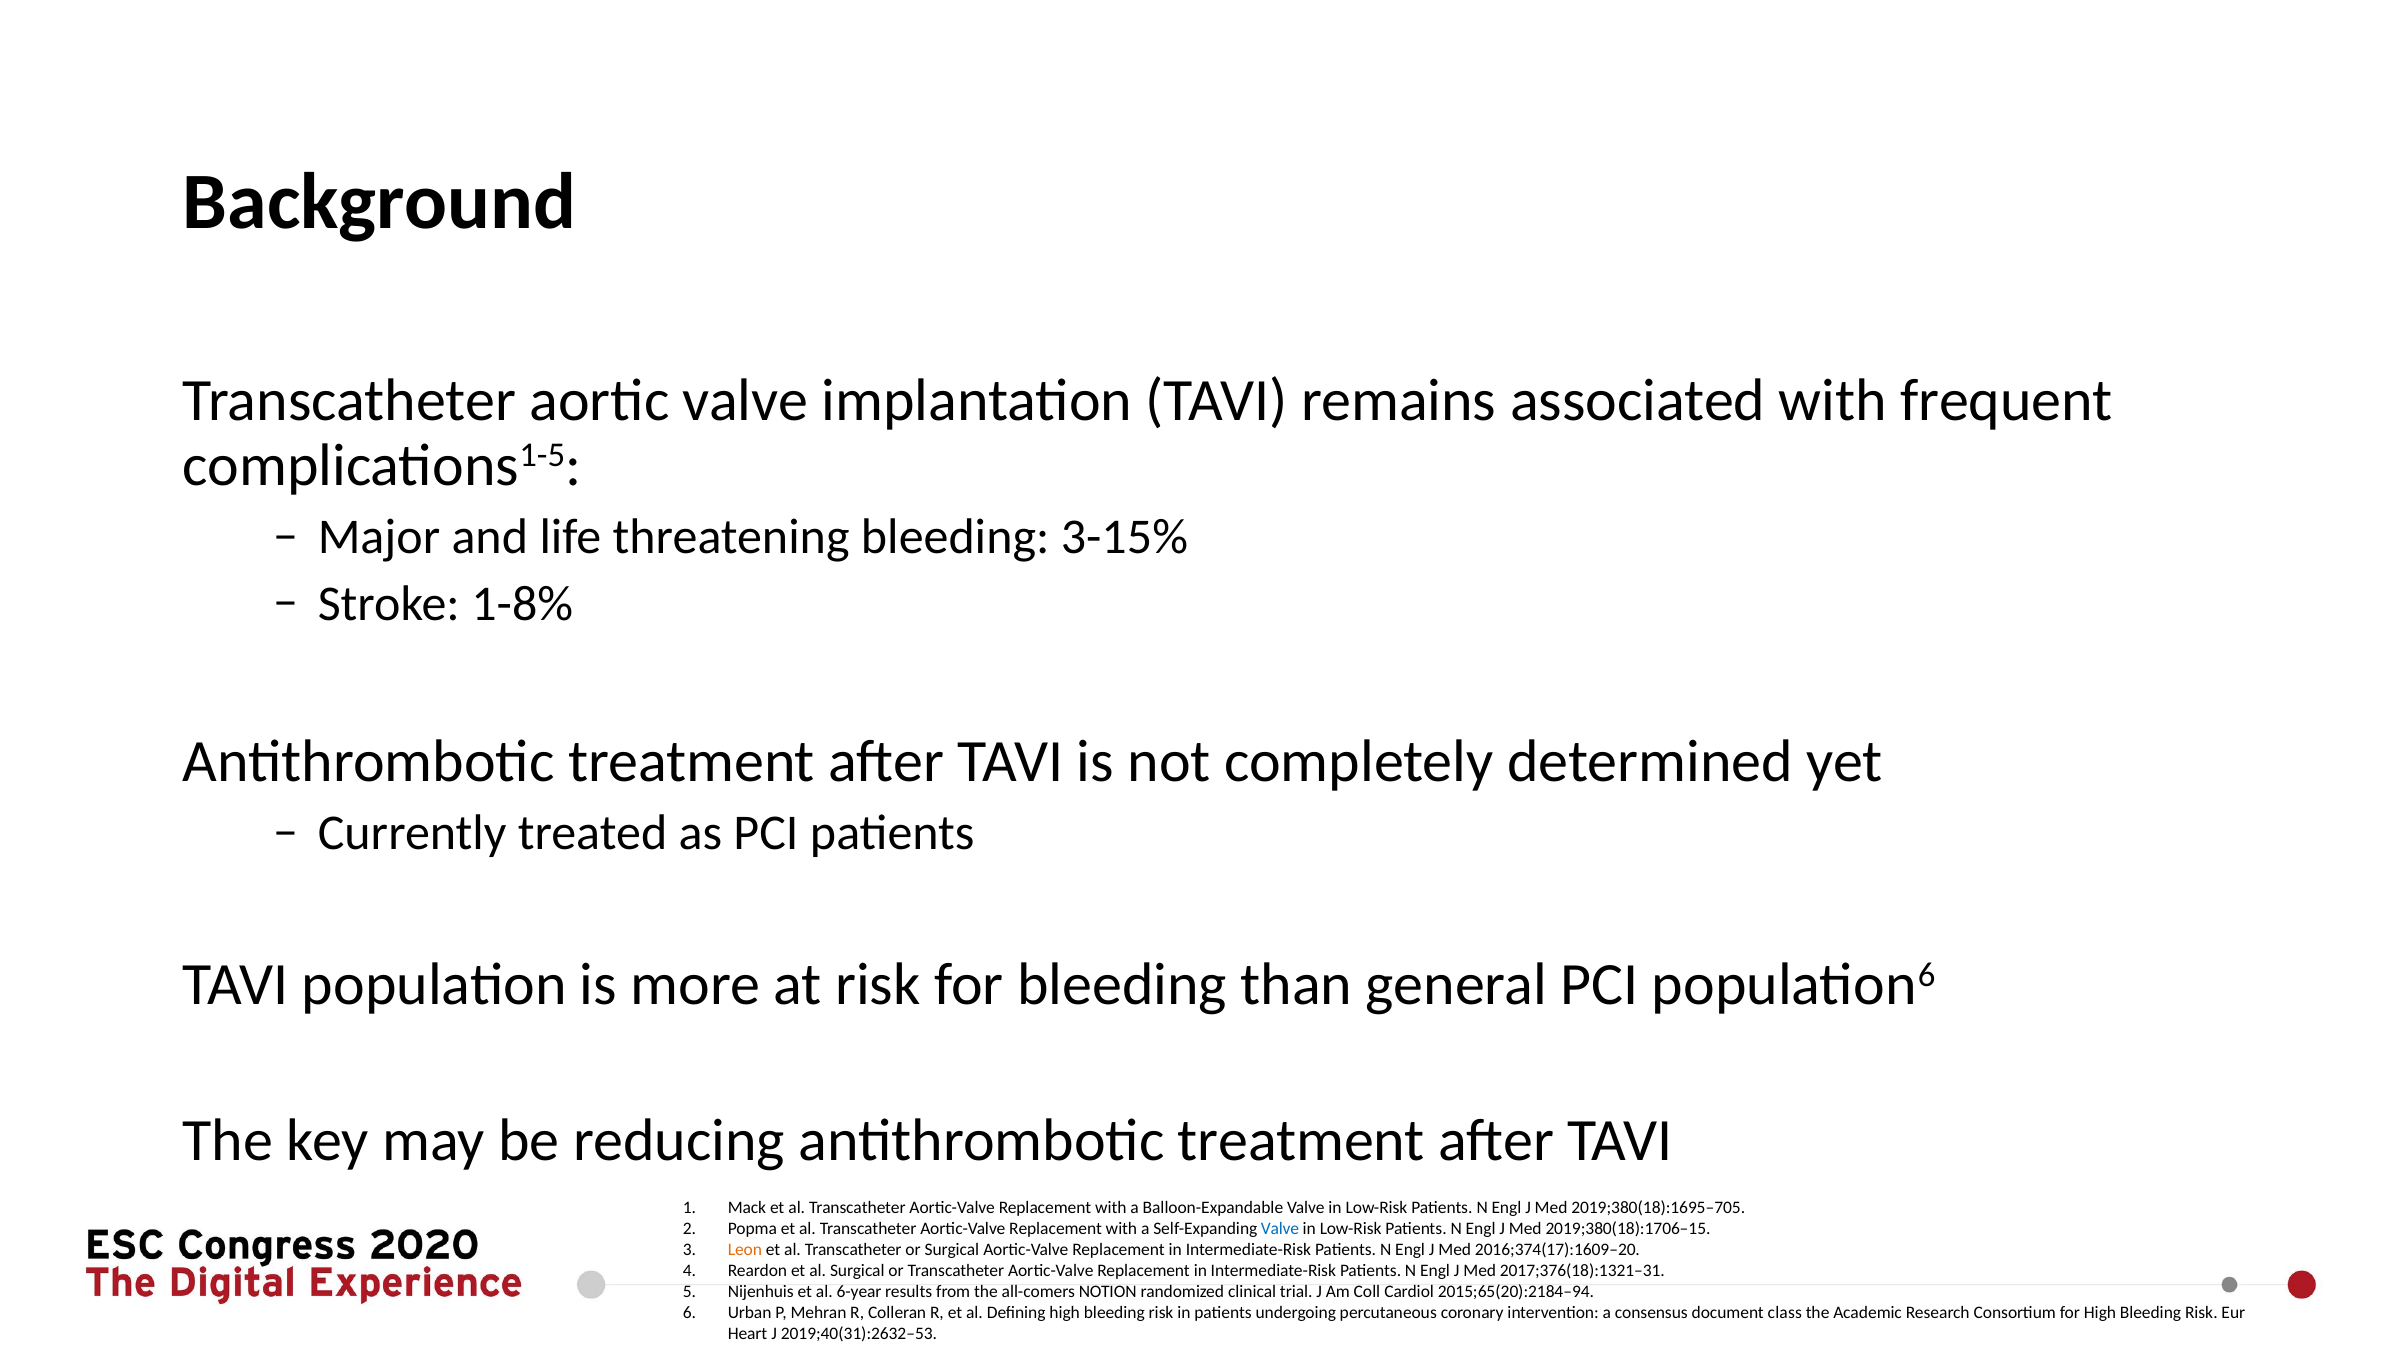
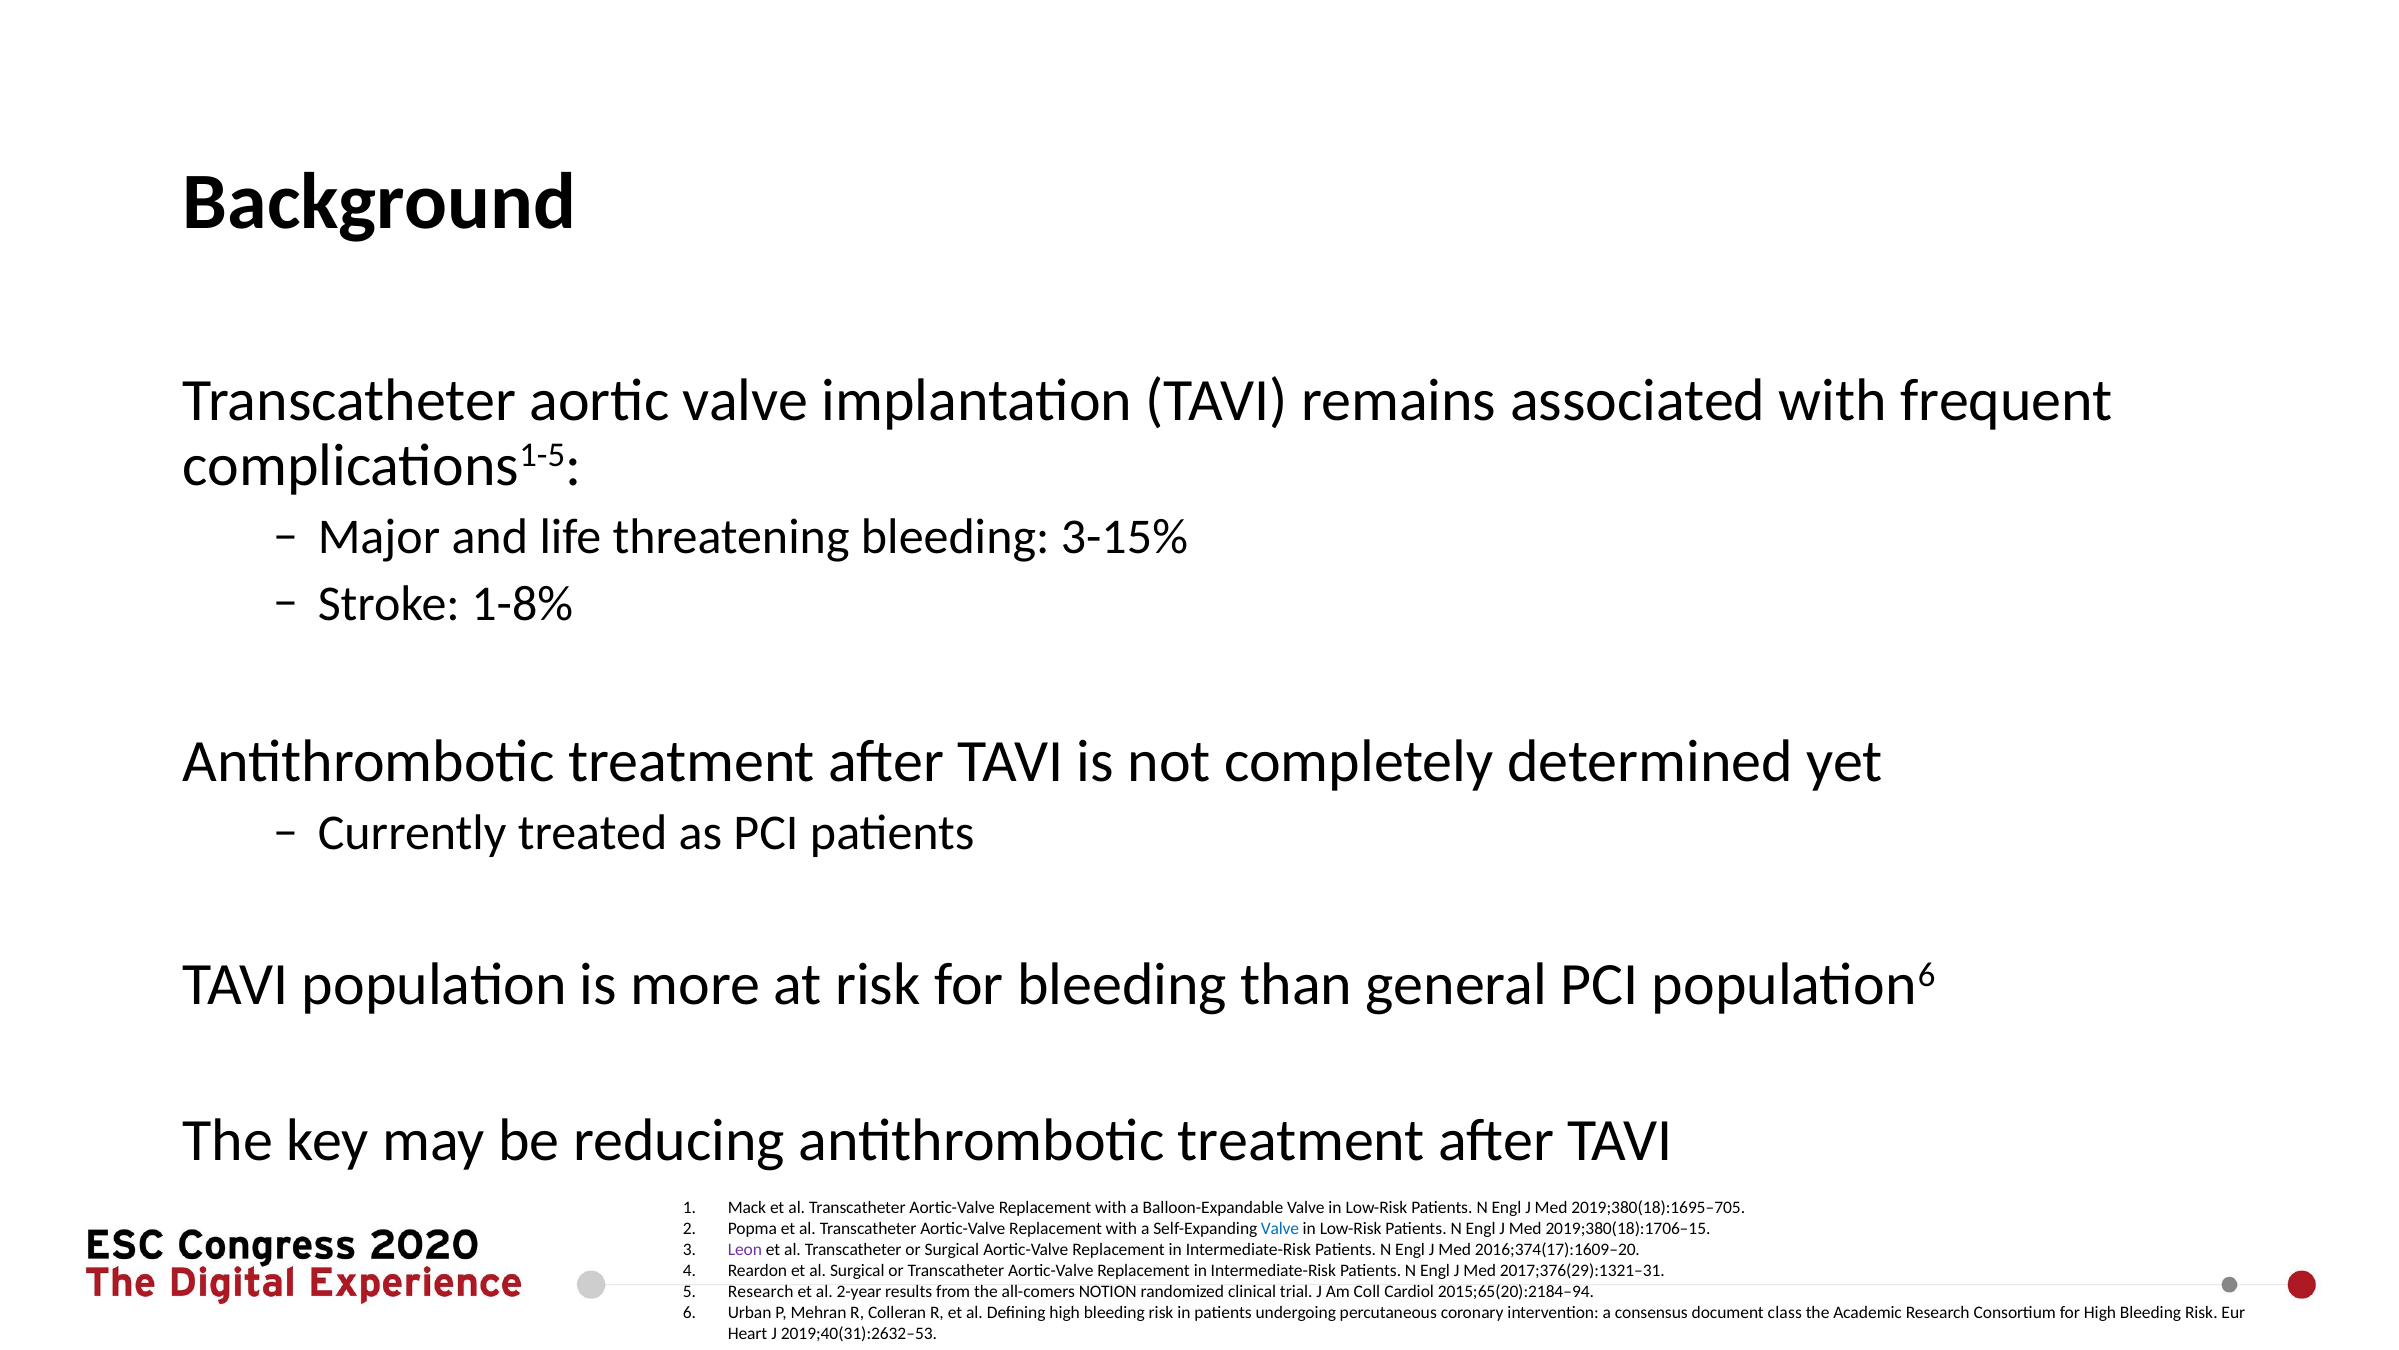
Leon colour: orange -> purple
2017;376(18):1321–31: 2017;376(18):1321–31 -> 2017;376(29):1321–31
Nijenhuis at (761, 1291): Nijenhuis -> Research
6-year: 6-year -> 2-year
